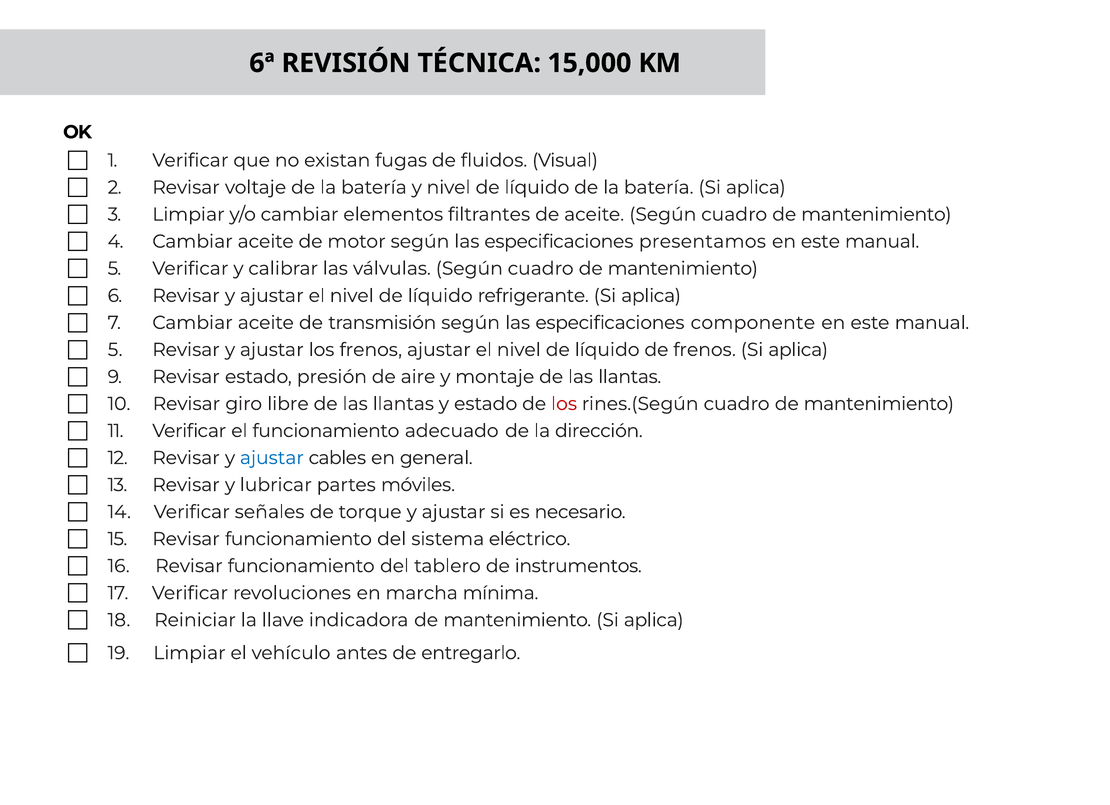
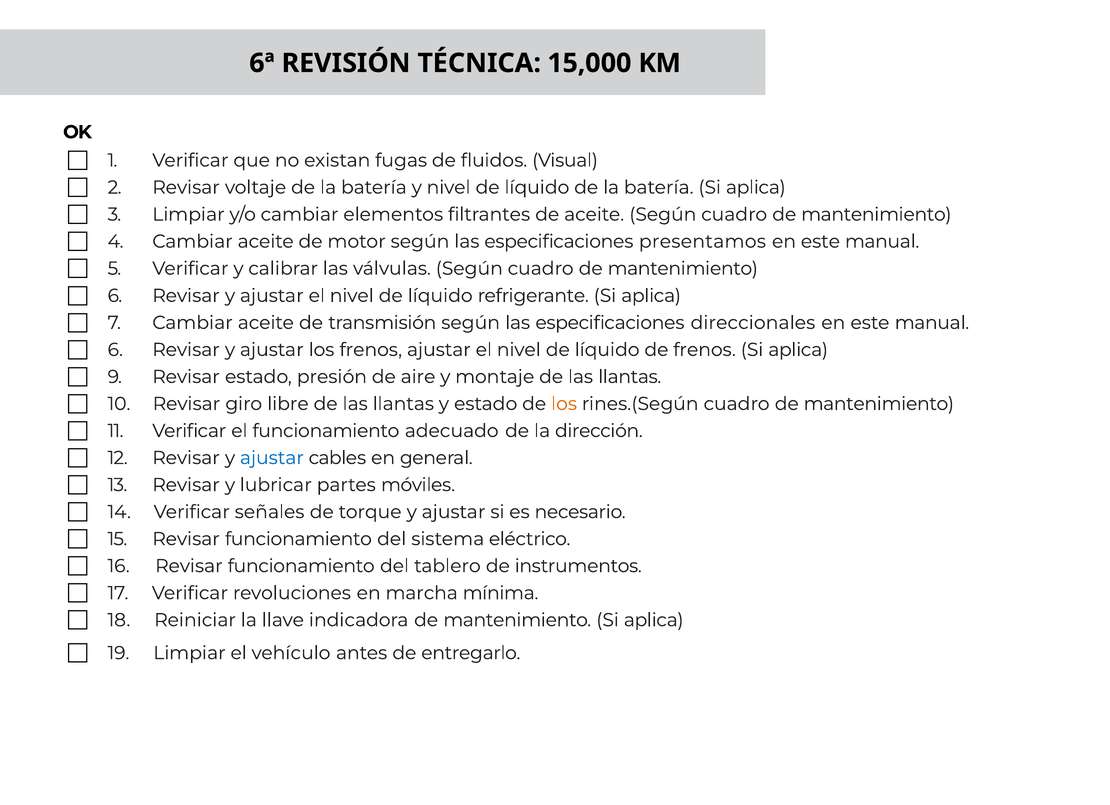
componente: componente -> direccionales
5 at (115, 350): 5 -> 6
los at (564, 404) colour: red -> orange
